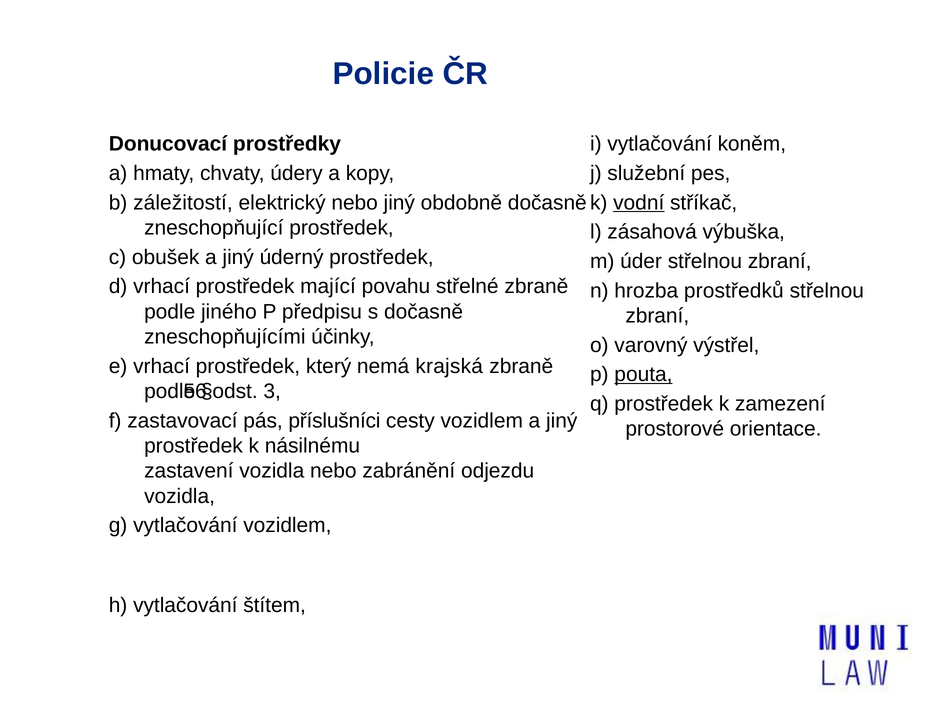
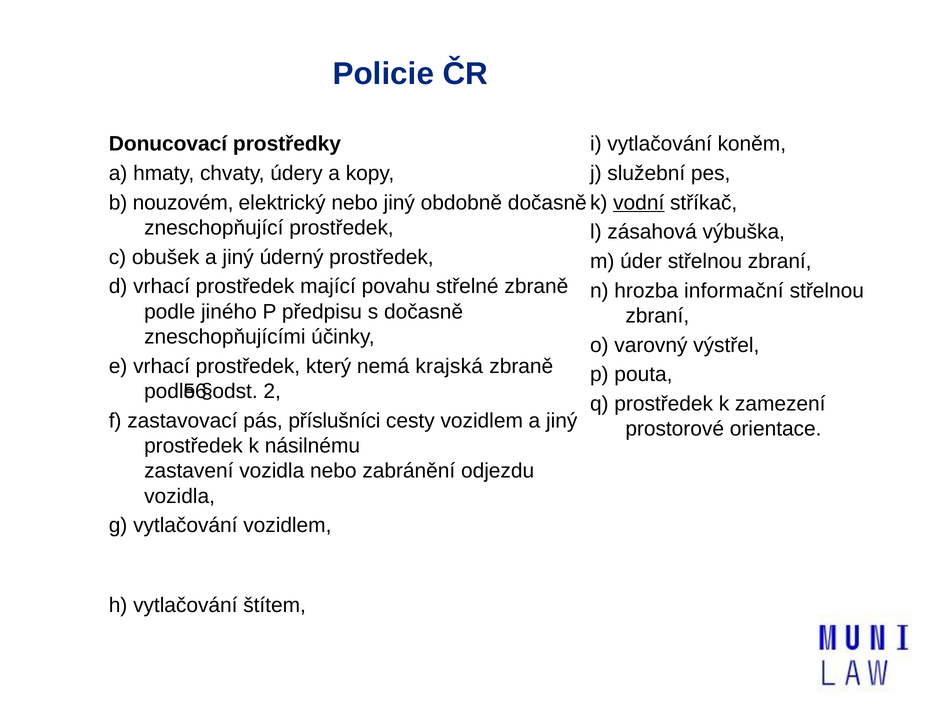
záležitostí: záležitostí -> nouzovém
prostředků: prostředků -> informační
pouta underline: present -> none
3: 3 -> 2
